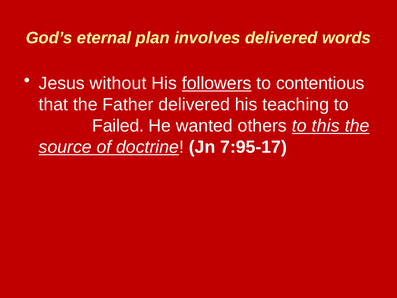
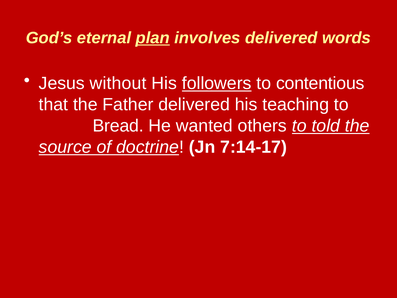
plan underline: none -> present
Failed: Failed -> Bread
this: this -> told
7:95-17: 7:95-17 -> 7:14-17
